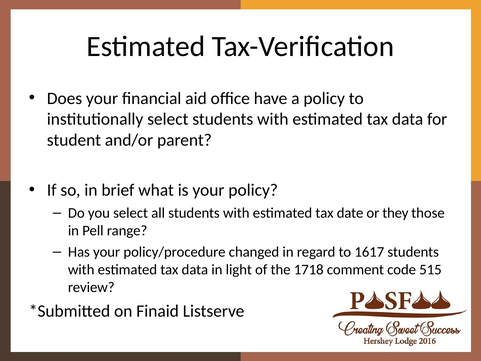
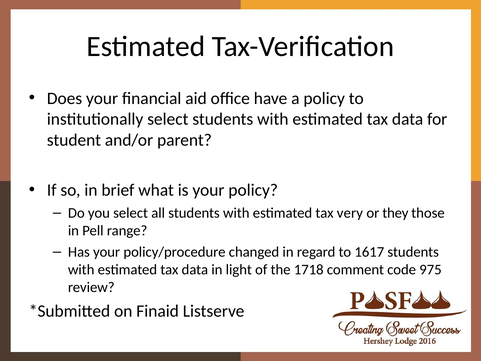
date: date -> very
515: 515 -> 975
